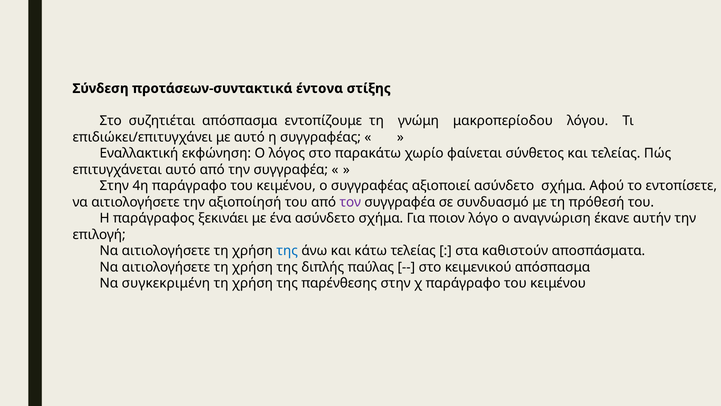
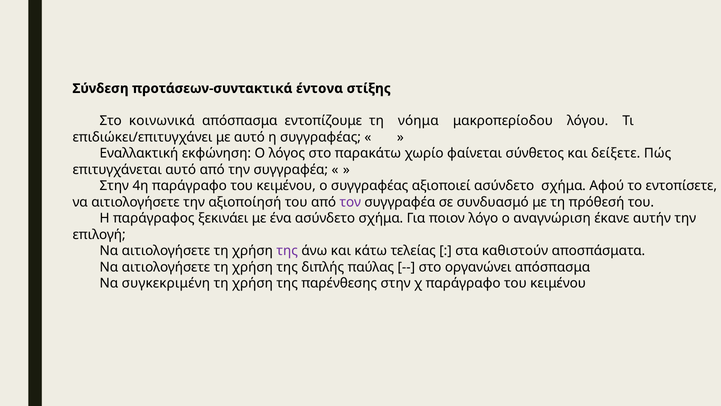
συζητιέται: συζητιέται -> κοινωνικά
γνώμη: γνώμη -> νόημα
και τελείας: τελείας -> δείξετε
της at (287, 251) colour: blue -> purple
κειμενικού: κειμενικού -> οργανώνει
